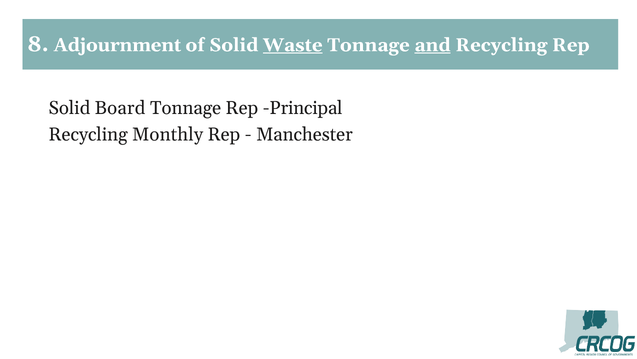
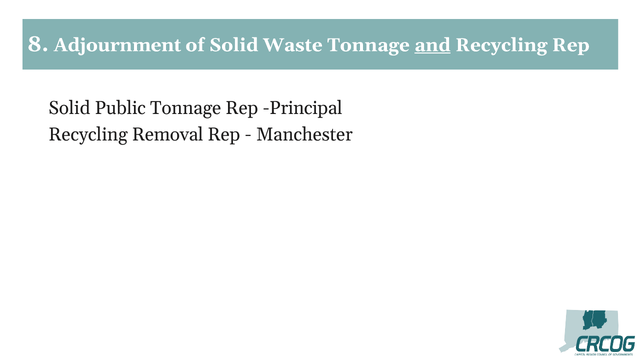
Waste underline: present -> none
Board: Board -> Public
Monthly: Monthly -> Removal
